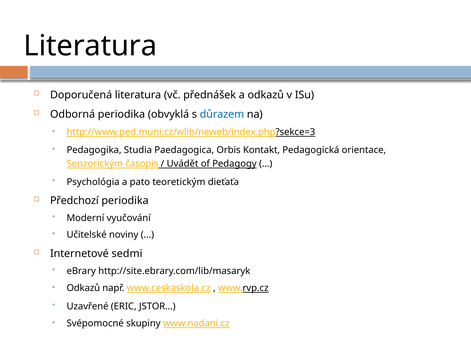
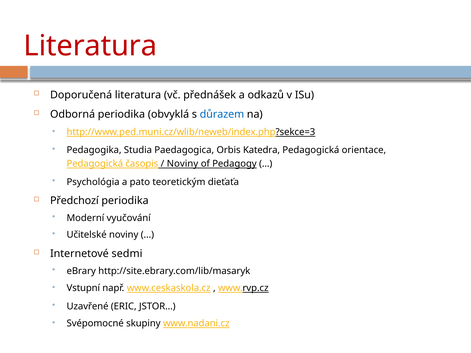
Literatura at (90, 46) colour: black -> red
Kontakt: Kontakt -> Katedra
Senzorickým at (95, 164): Senzorickým -> Pedagogická
Uvádět at (183, 164): Uvádět -> Noviny
Odkazů at (83, 288): Odkazů -> Vstupní
